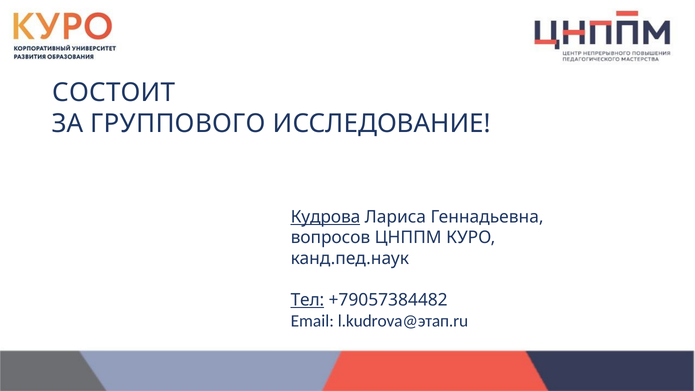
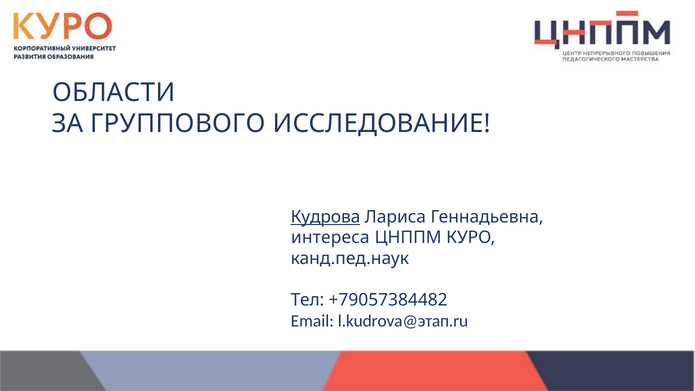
СОСТОИТ: СОСТОИТ -> ОБЛАСТИ
вопросов: вопросов -> интереса
Тел underline: present -> none
